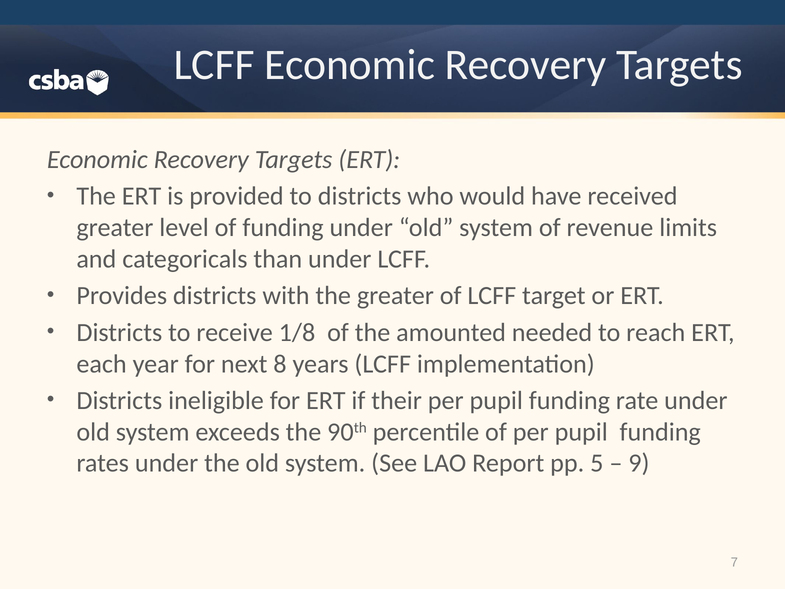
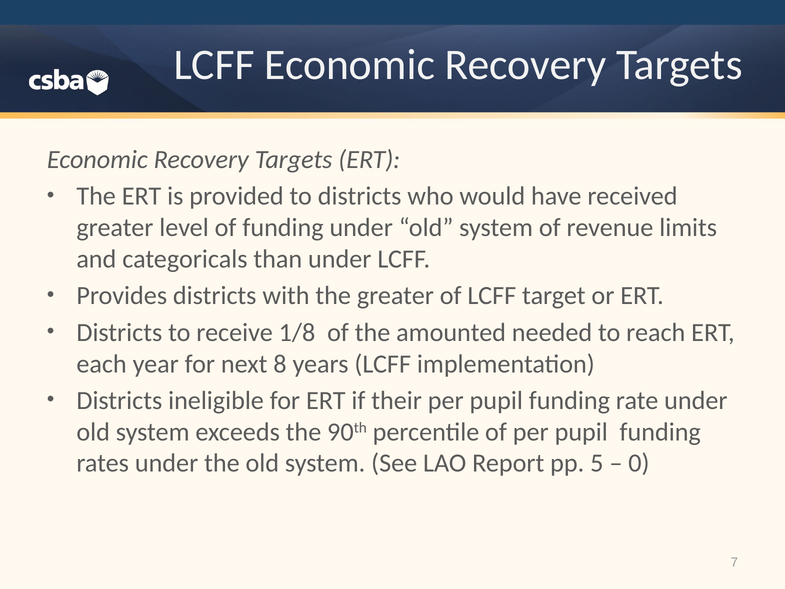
9: 9 -> 0
